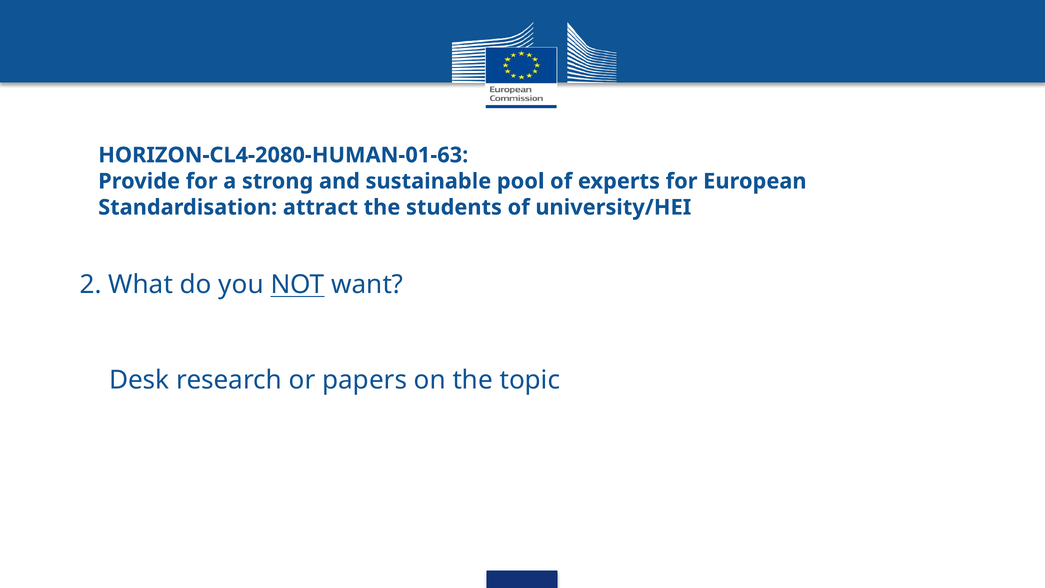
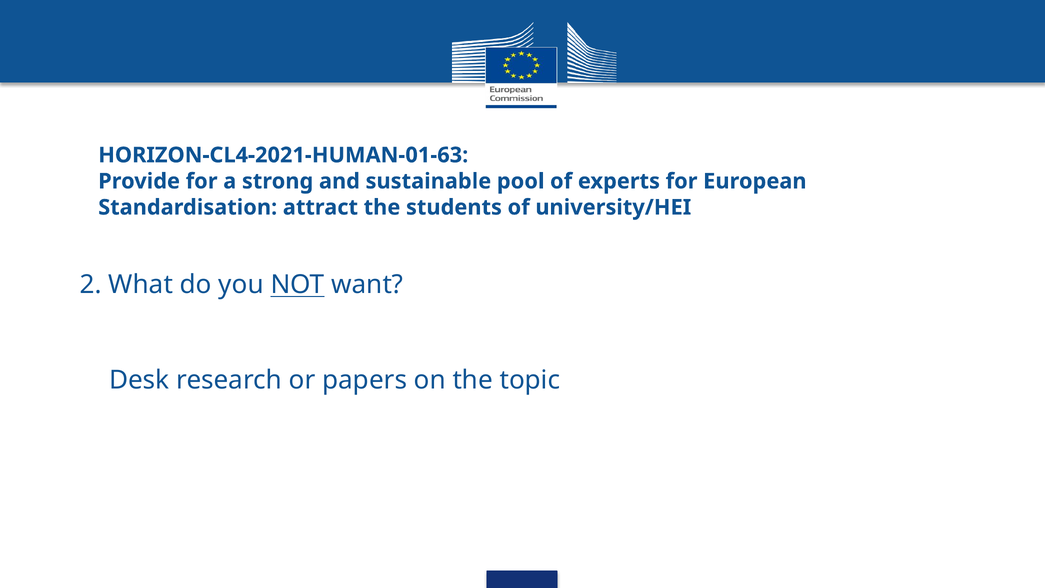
HORIZON-CL4-2080-HUMAN-01-63: HORIZON-CL4-2080-HUMAN-01-63 -> HORIZON-CL4-2021-HUMAN-01-63
